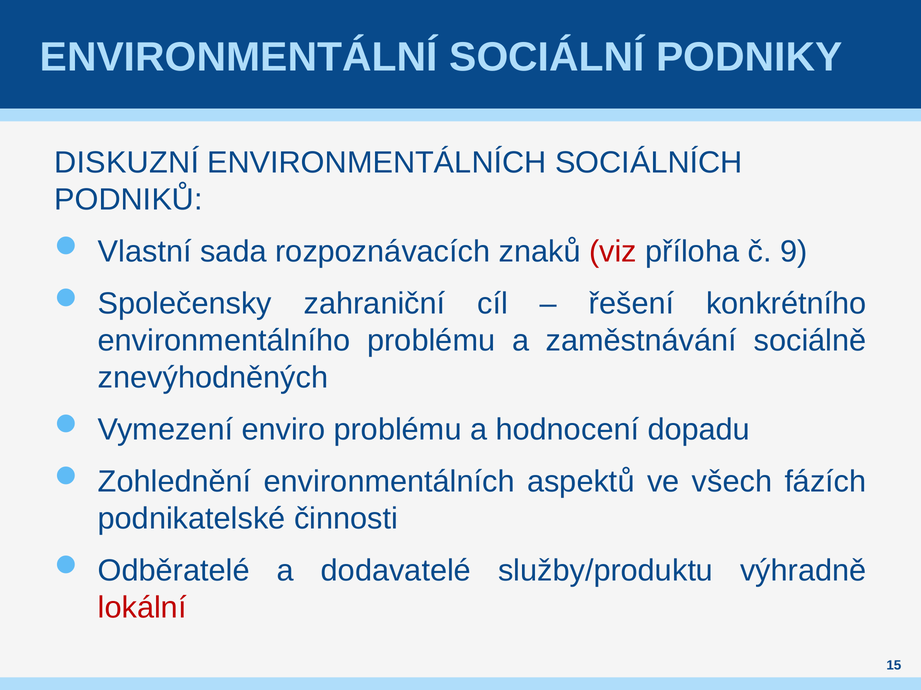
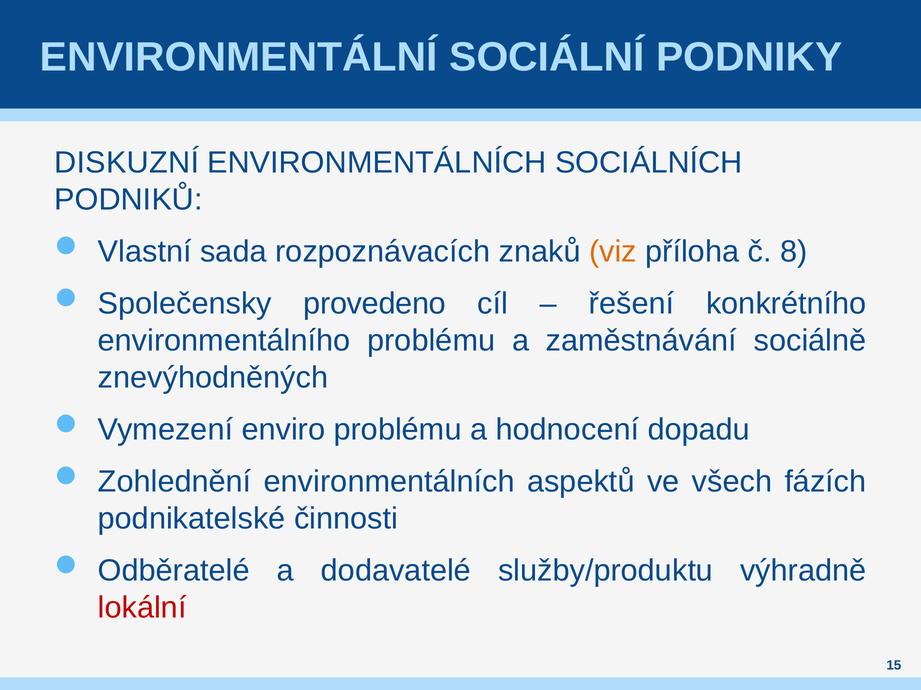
viz colour: red -> orange
9: 9 -> 8
zahraniční: zahraniční -> provedeno
